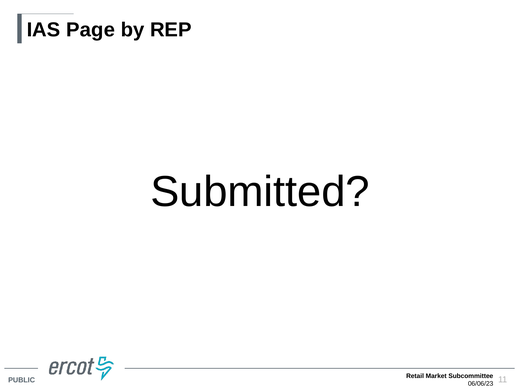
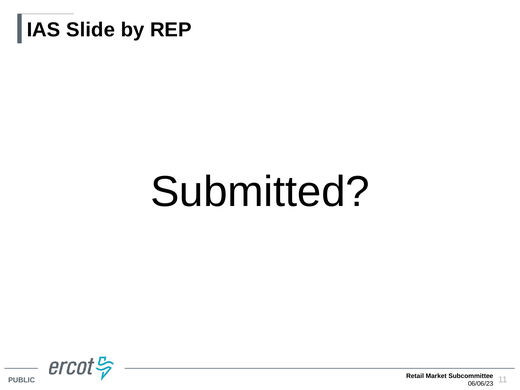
Page: Page -> Slide
